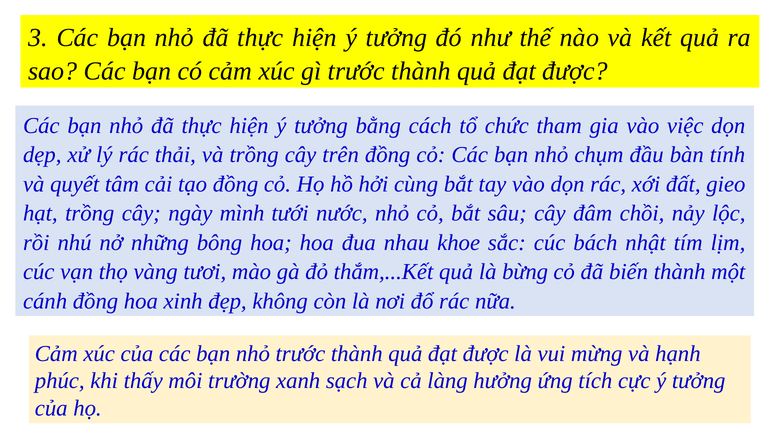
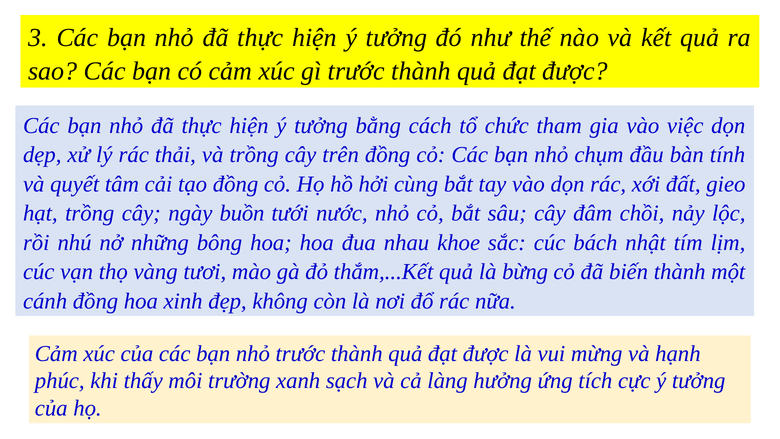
mình: mình -> buồn
